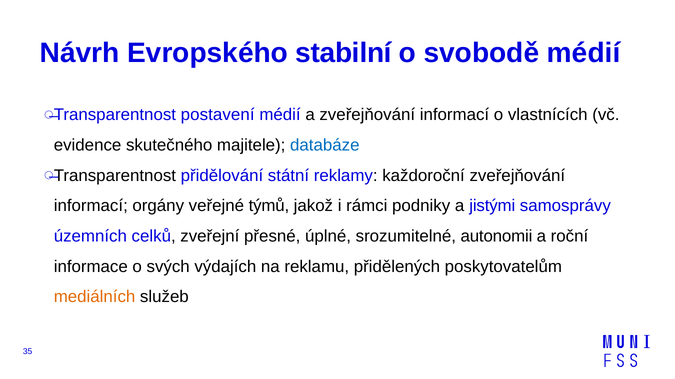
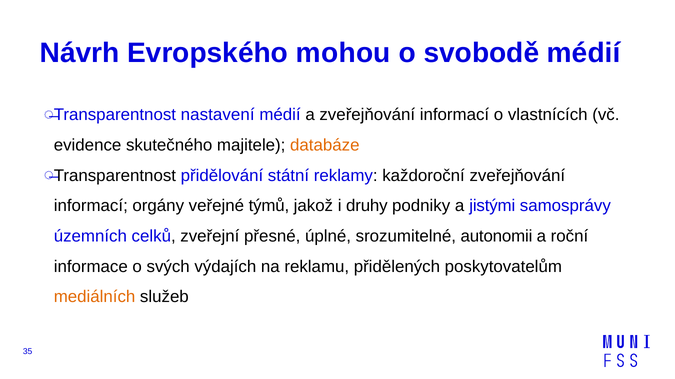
stabilní: stabilní -> mohou
postavení: postavení -> nastavení
databáze colour: blue -> orange
rámci: rámci -> druhy
